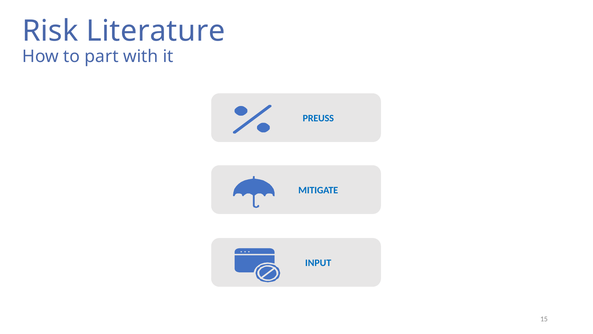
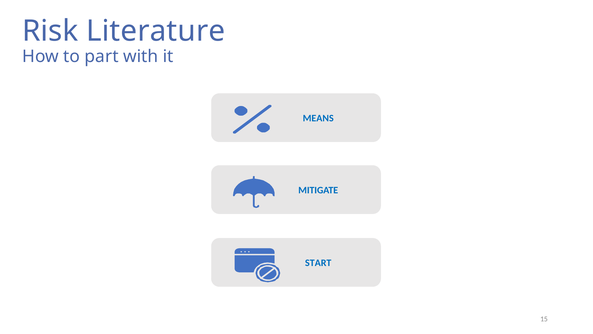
PREUSS: PREUSS -> MEANS
INPUT: INPUT -> START
